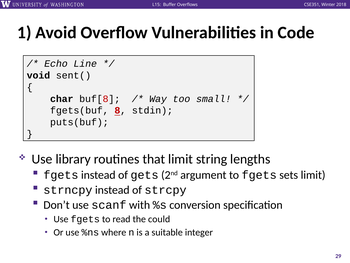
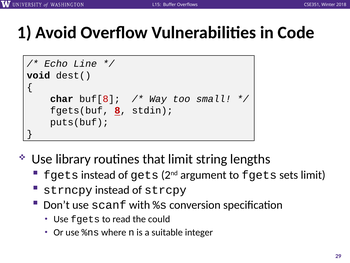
sent(: sent( -> dest(
